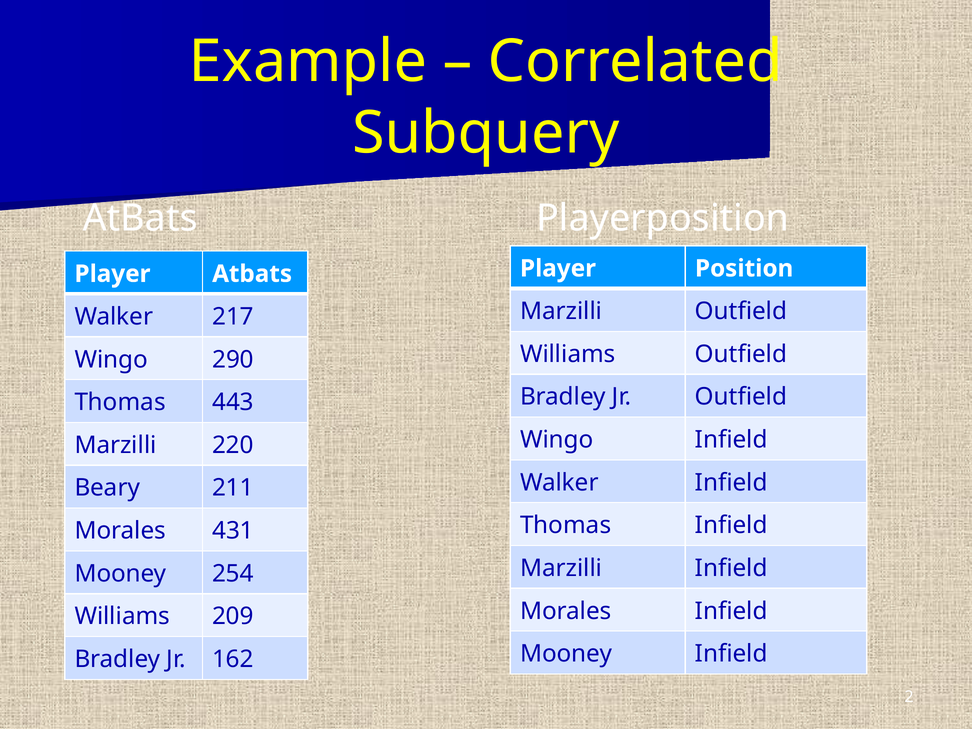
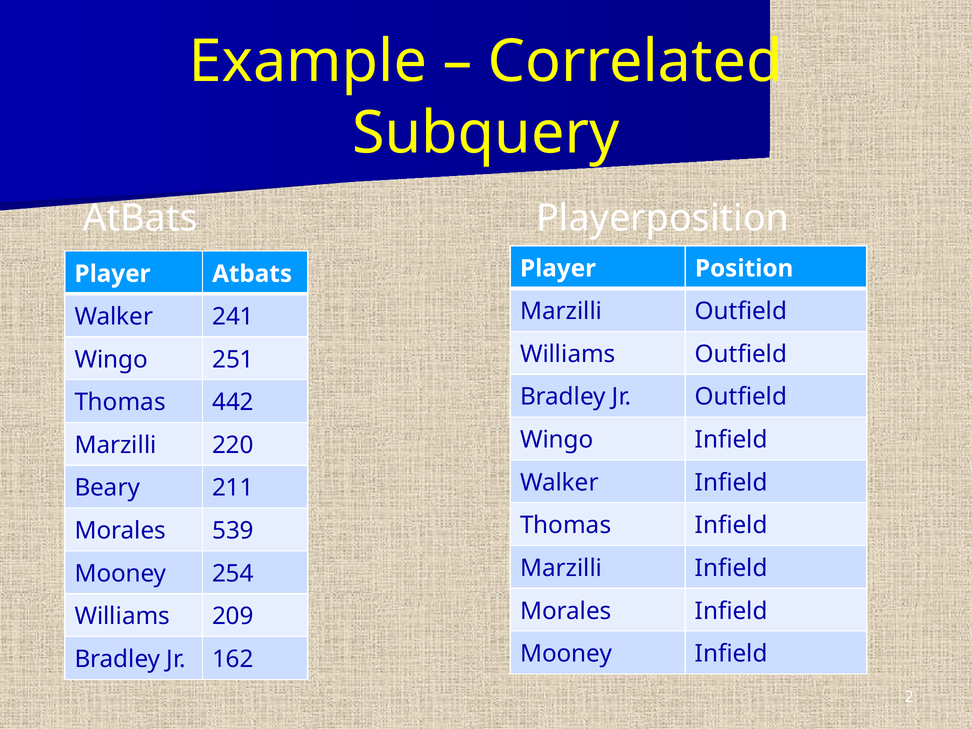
217: 217 -> 241
290: 290 -> 251
443: 443 -> 442
431: 431 -> 539
